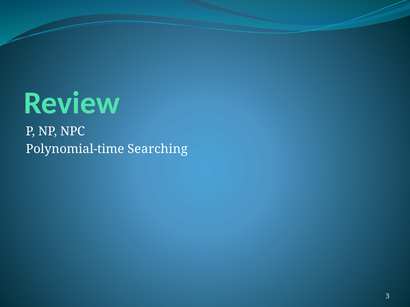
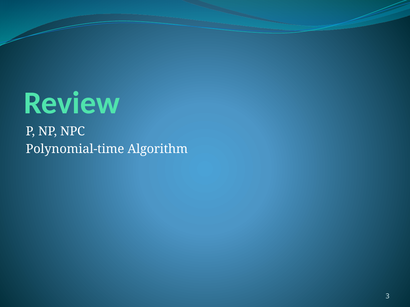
Searching: Searching -> Algorithm
